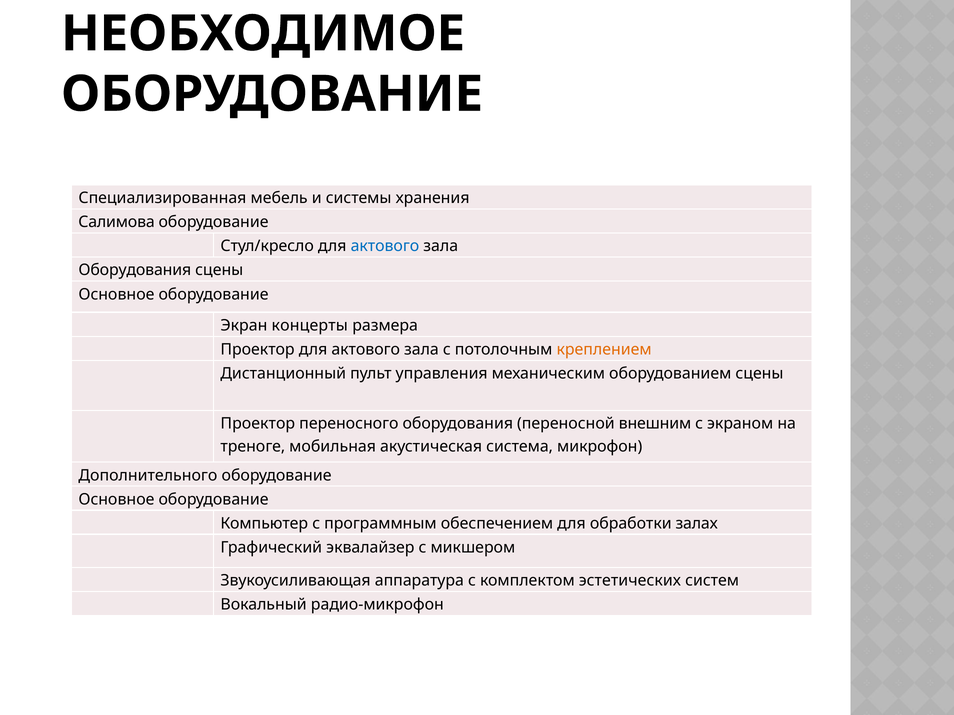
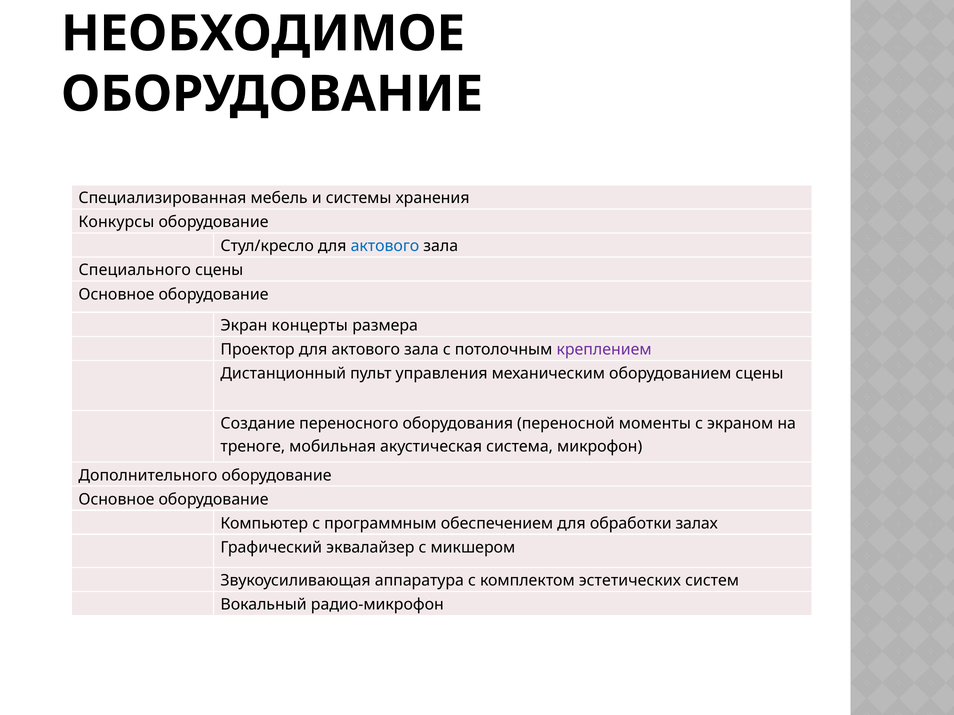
Салимова: Салимова -> Конкурсы
Оборудования at (135, 270): Оборудования -> Специального
креплением colour: orange -> purple
Проектор at (258, 424): Проектор -> Создание
внешним: внешним -> моменты
